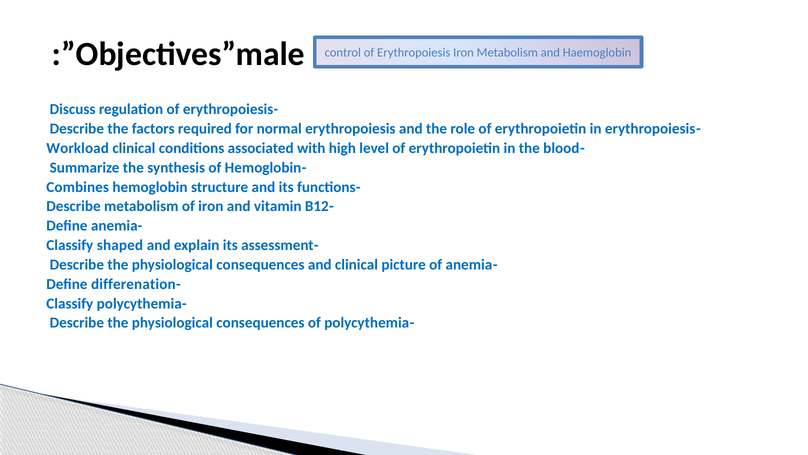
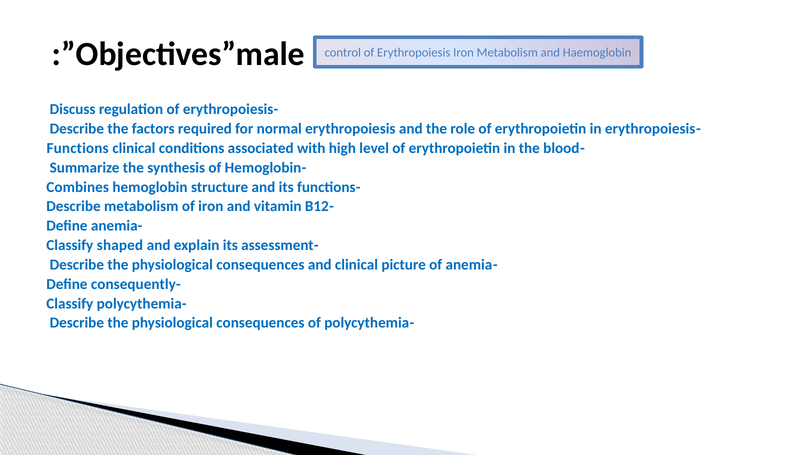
Workload at (78, 148): Workload -> Functions
differenation: differenation -> consequently
